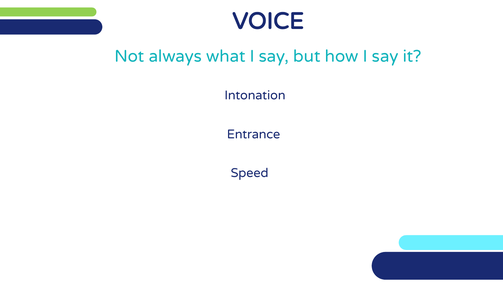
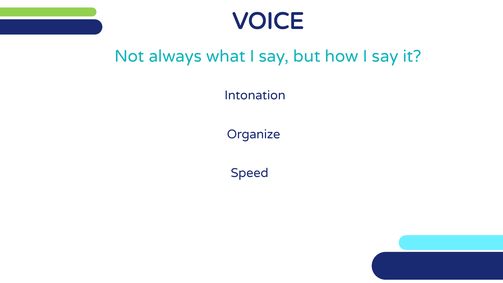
Entrance: Entrance -> Organize
